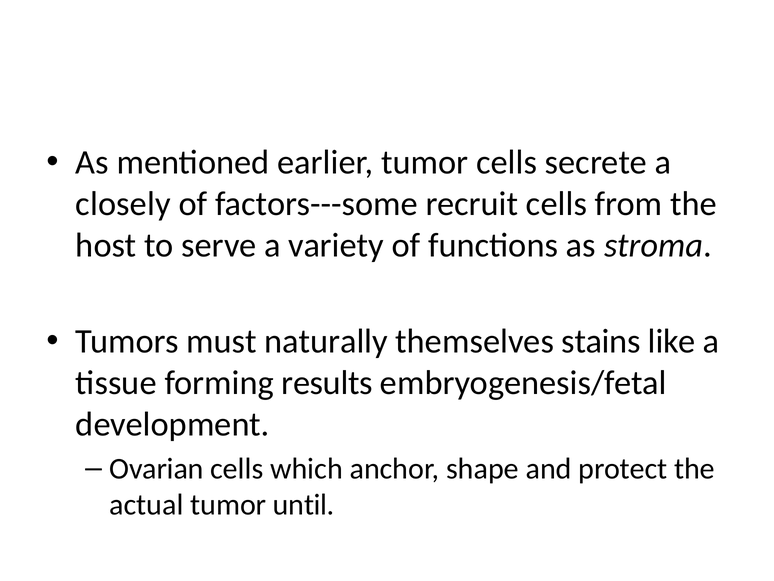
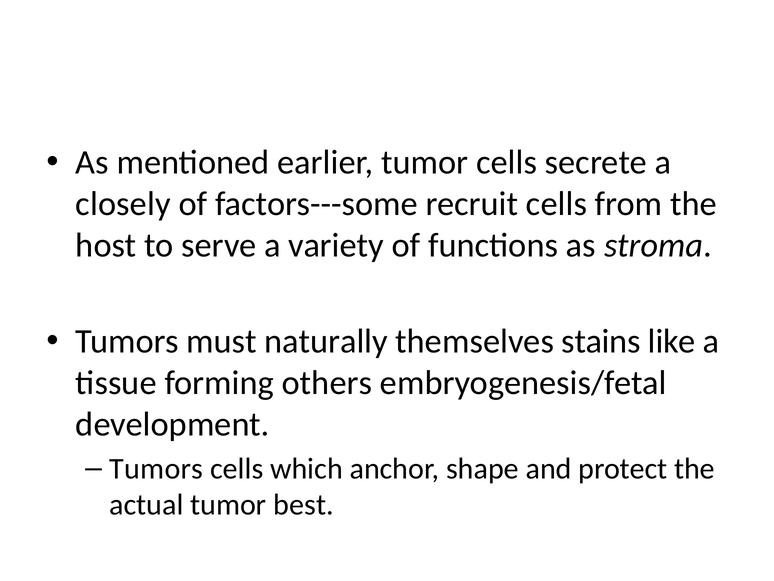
results: results -> others
Ovarian at (156, 468): Ovarian -> Tumors
until: until -> best
